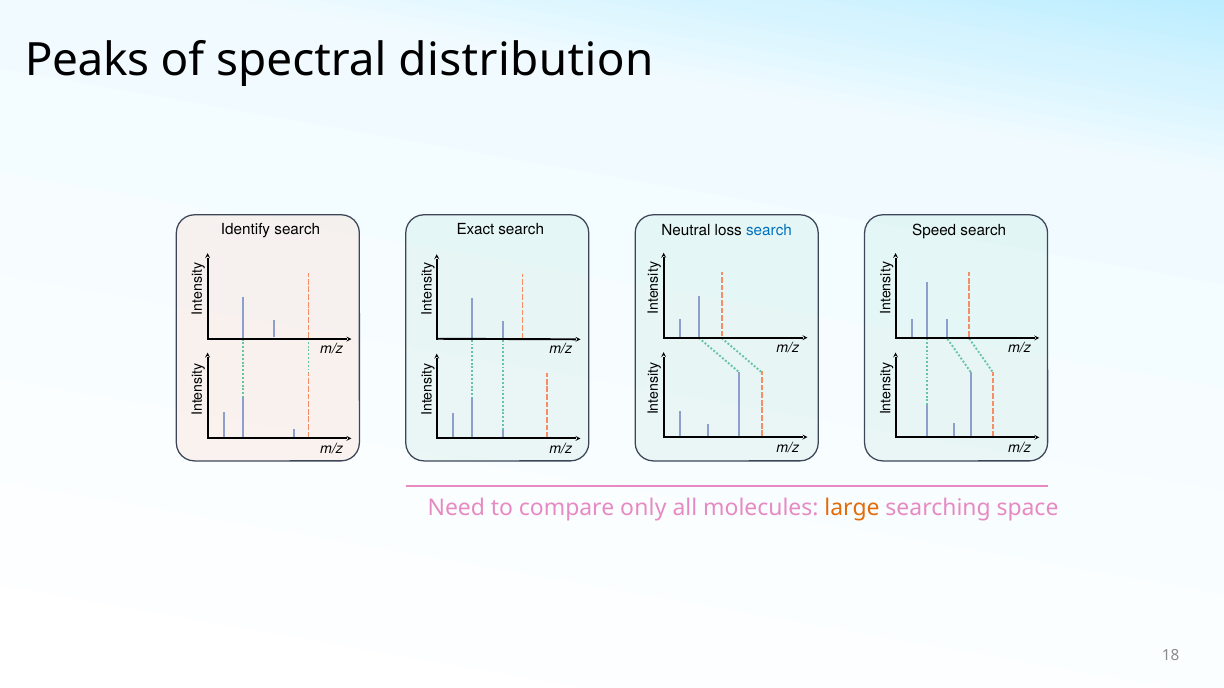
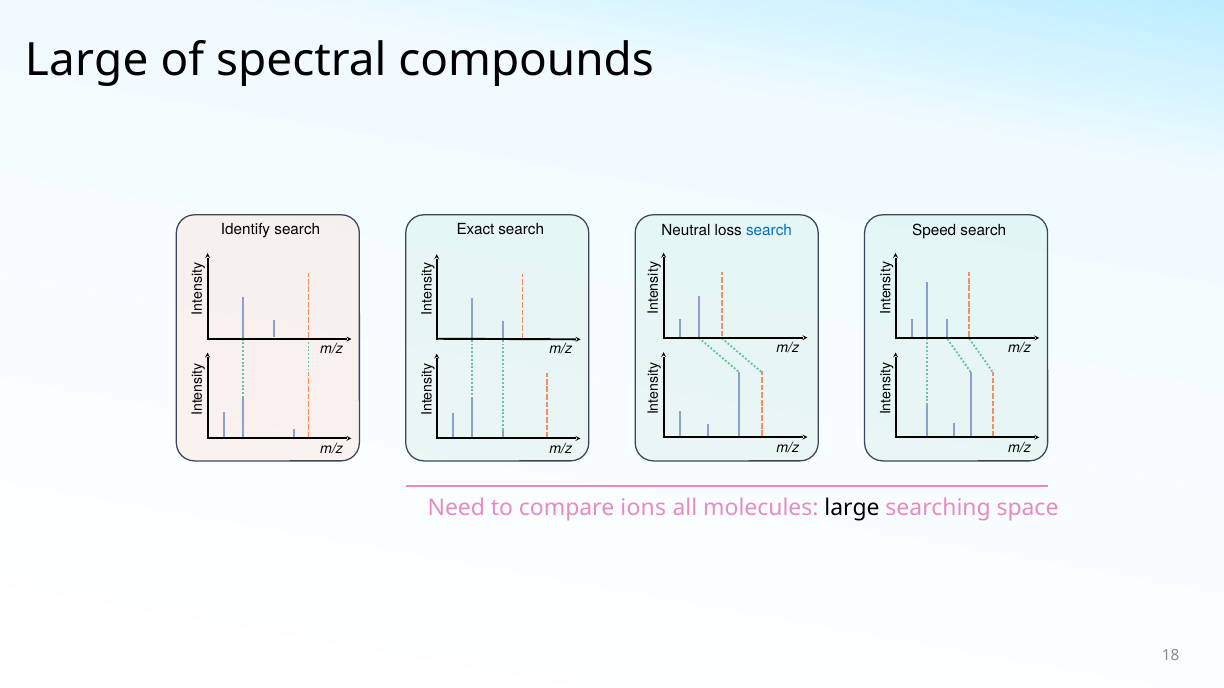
Peaks at (87, 60): Peaks -> Large
distribution: distribution -> compounds
only: only -> ions
large at (852, 508) colour: orange -> black
